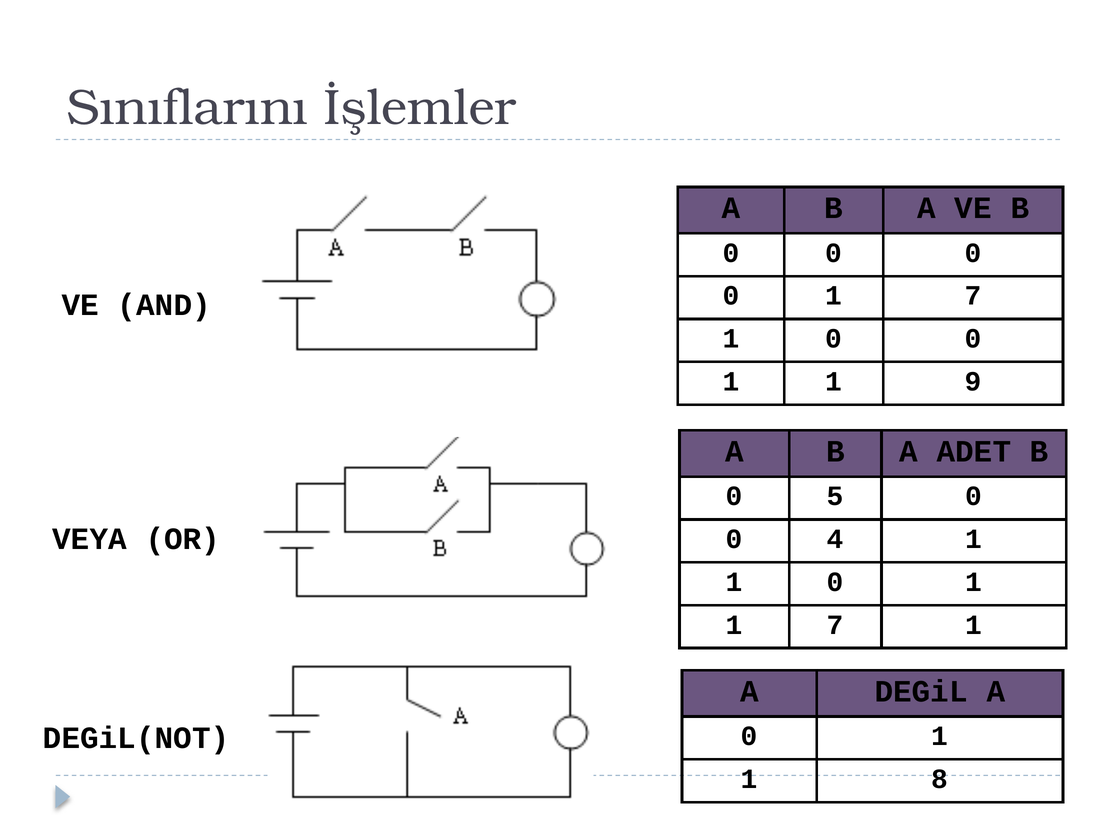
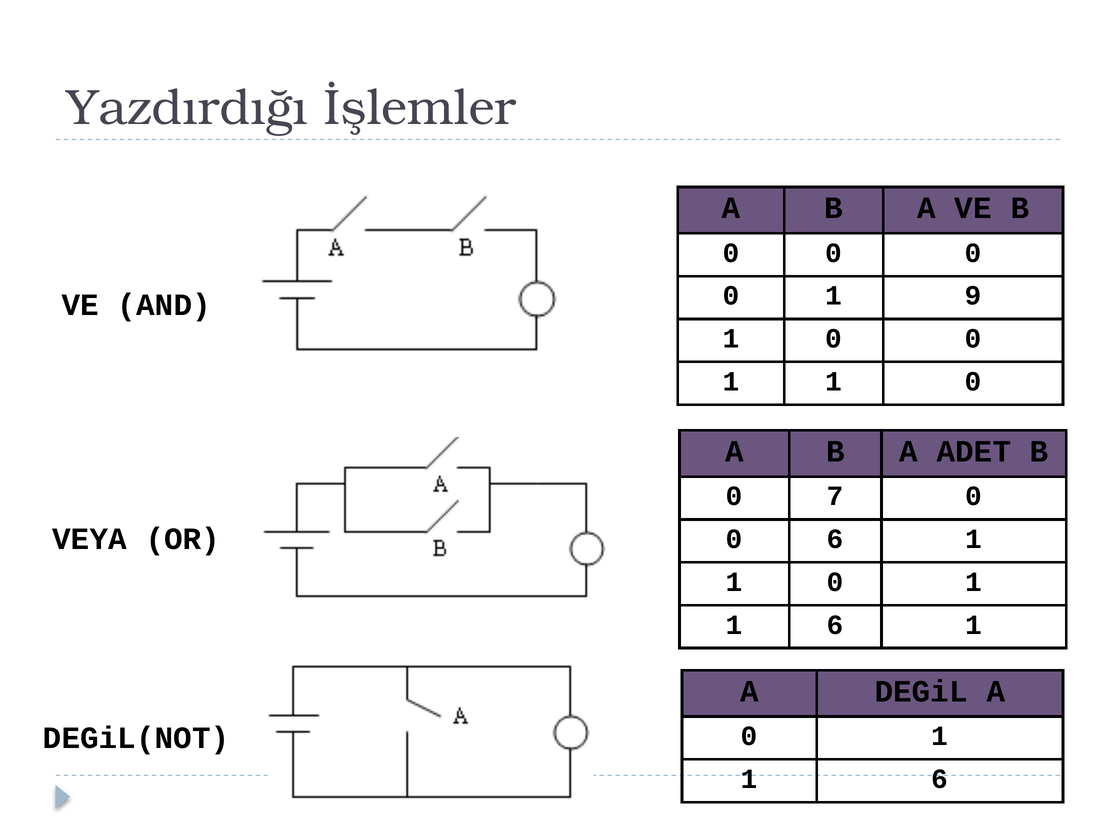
Sınıflarını: Sınıflarını -> Yazdırdığı
0 1 7: 7 -> 9
9 at (973, 381): 9 -> 0
5: 5 -> 7
0 4: 4 -> 6
7 at (835, 625): 7 -> 6
8 at (940, 779): 8 -> 6
